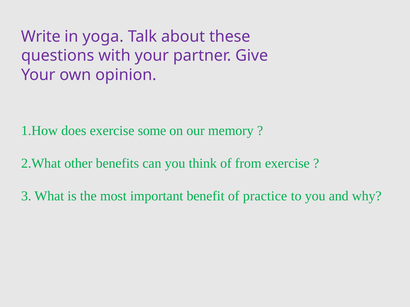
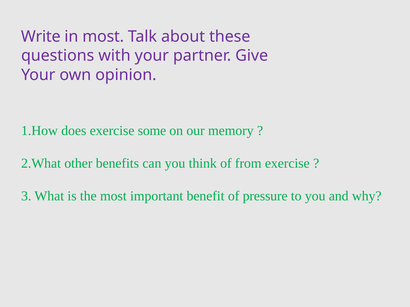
in yoga: yoga -> most
practice: practice -> pressure
